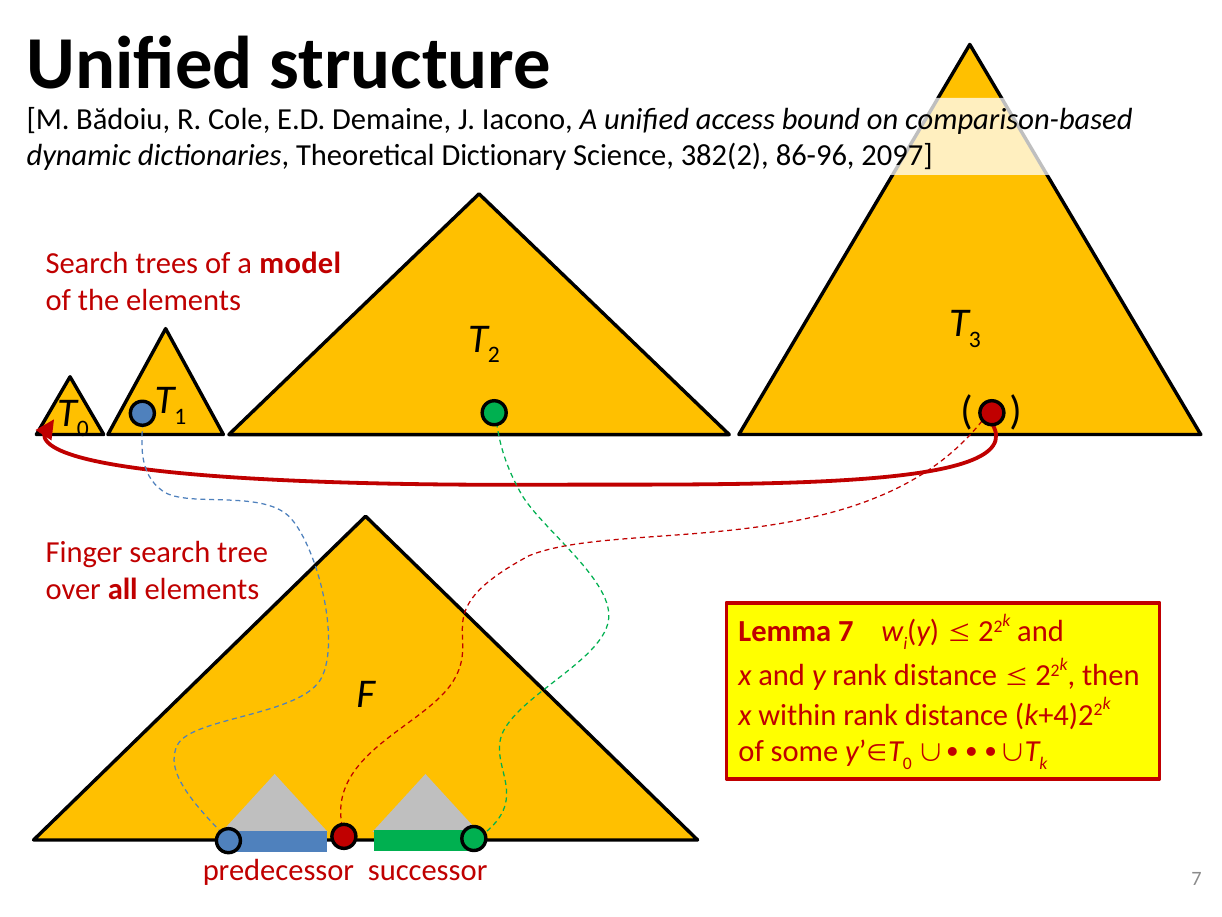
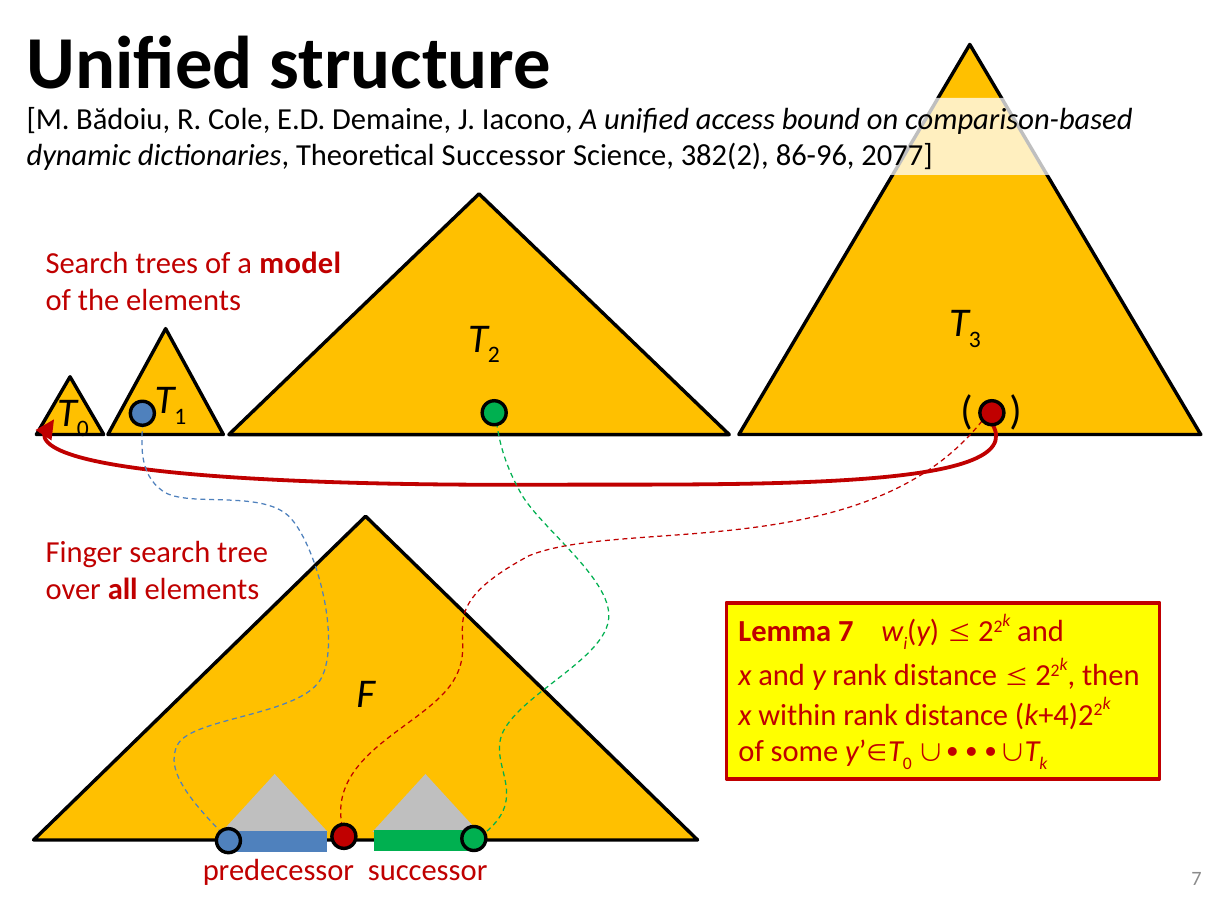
Theoretical Dictionary: Dictionary -> Successor
2097: 2097 -> 2077
